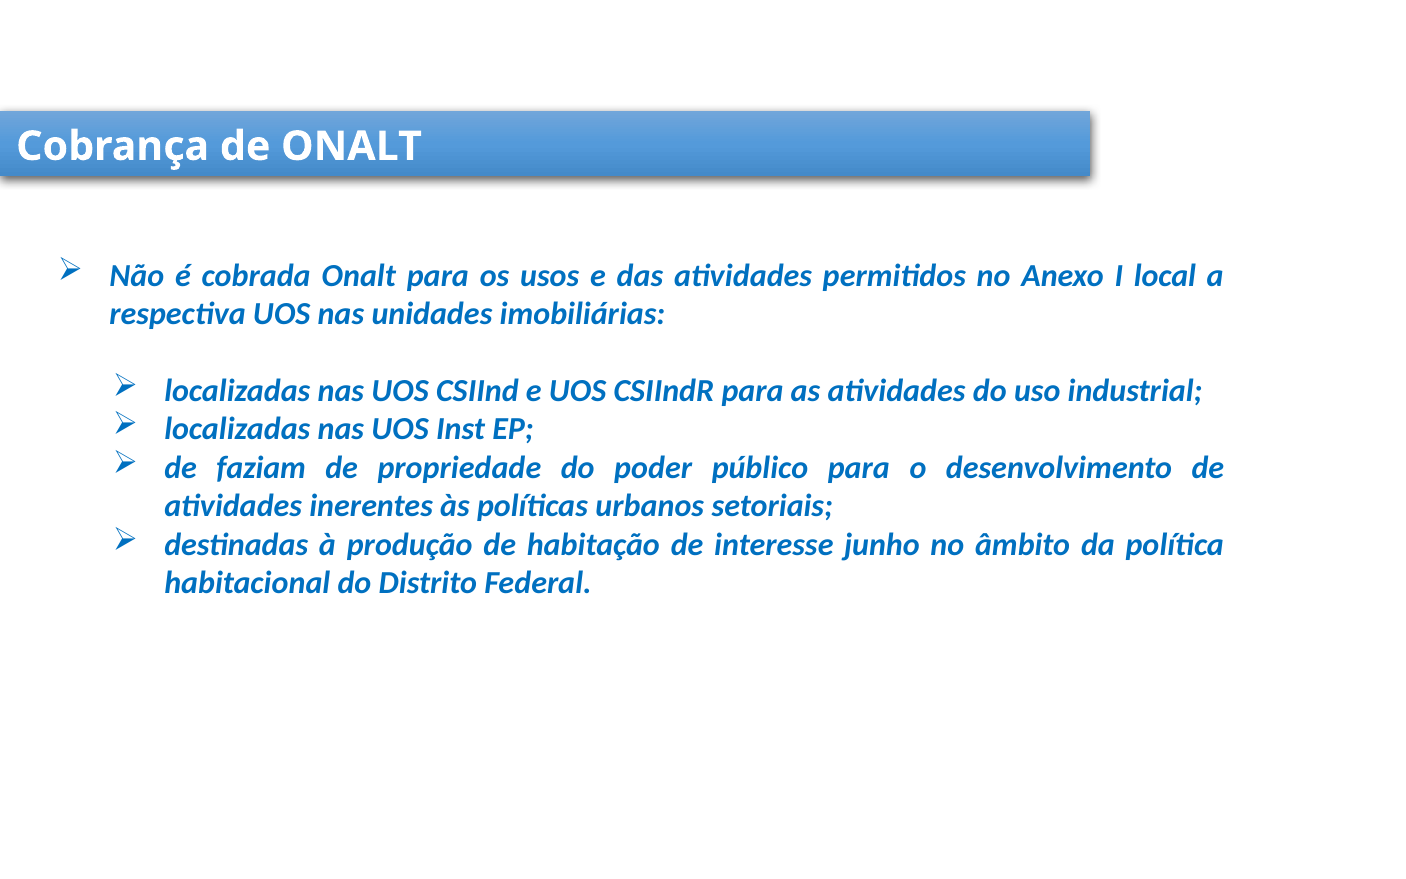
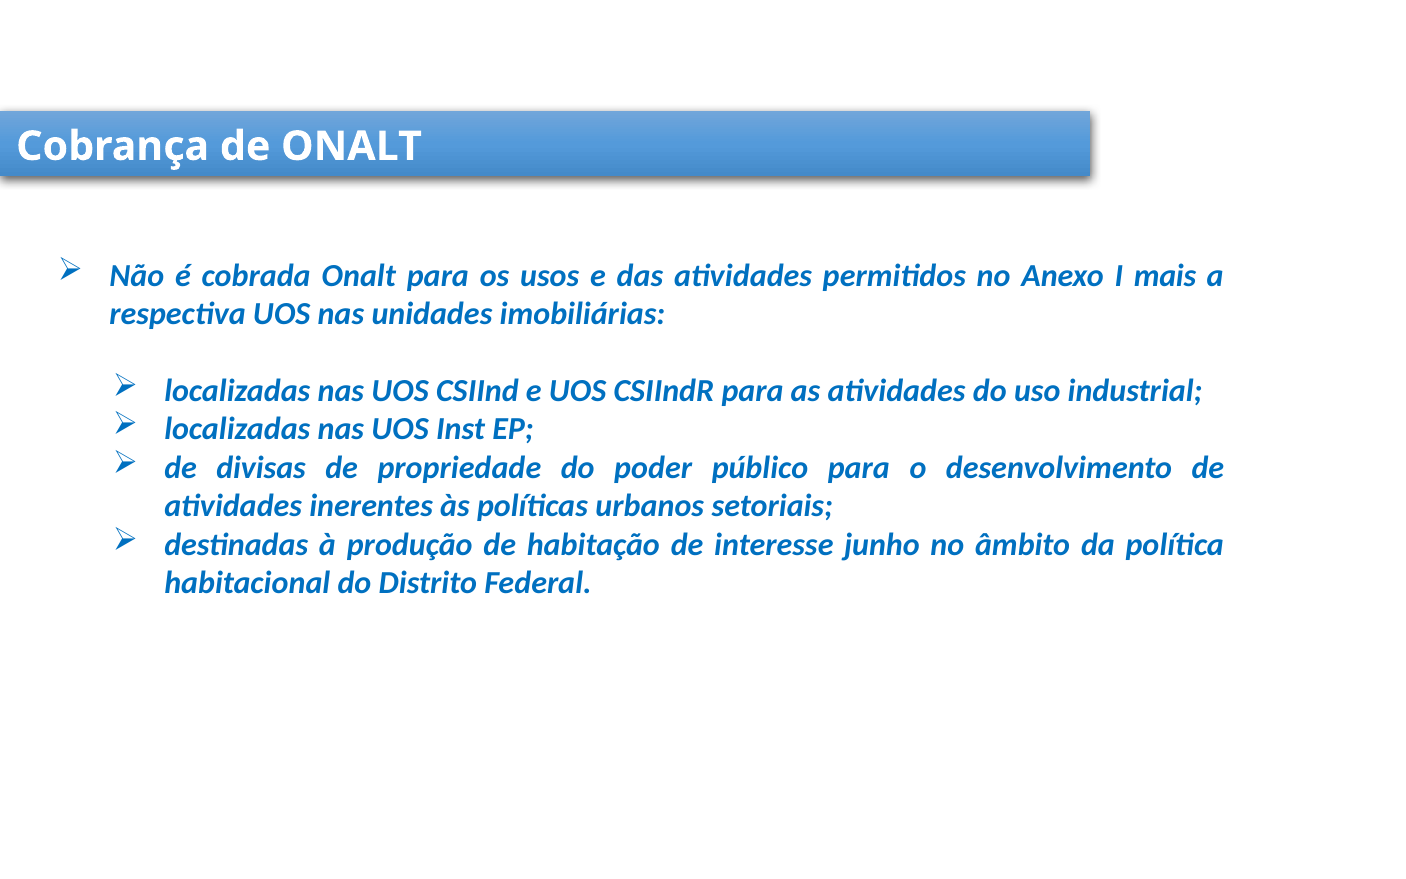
local: local -> mais
faziam: faziam -> divisas
